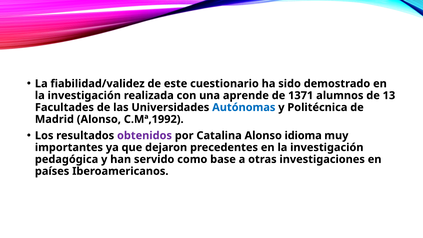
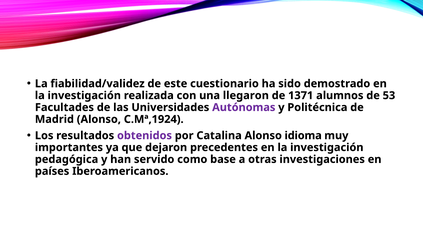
aprende: aprende -> llegaron
13: 13 -> 53
Autónomas colour: blue -> purple
C.Mª,1992: C.Mª,1992 -> C.Mª,1924
